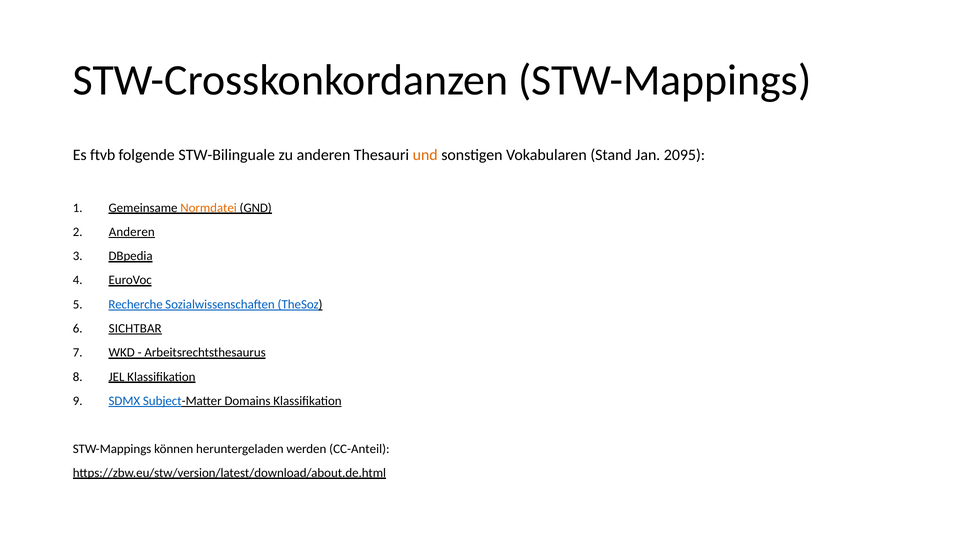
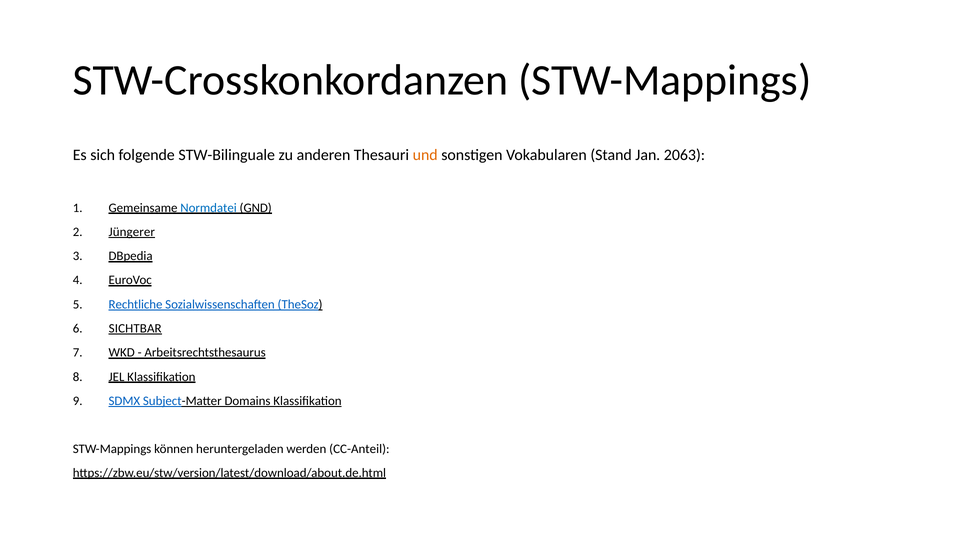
ftvb: ftvb -> sich
2095: 2095 -> 2063
Normdatei colour: orange -> blue
Anderen at (132, 232): Anderen -> Jüngerer
Recherche: Recherche -> Rechtliche
